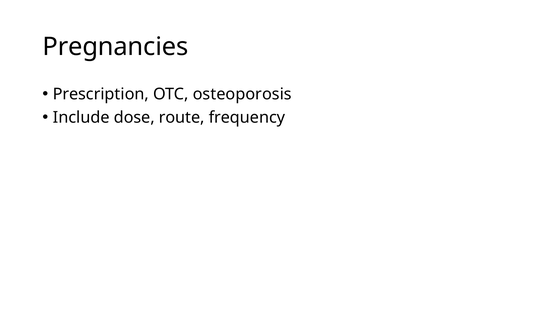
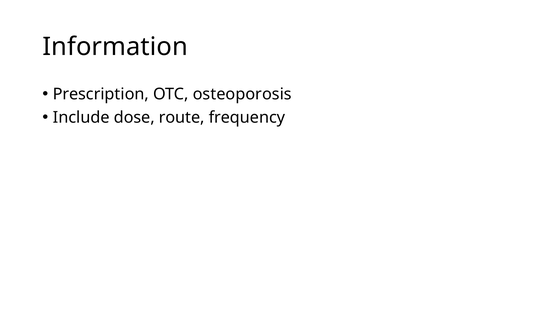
Pregnancies: Pregnancies -> Information
